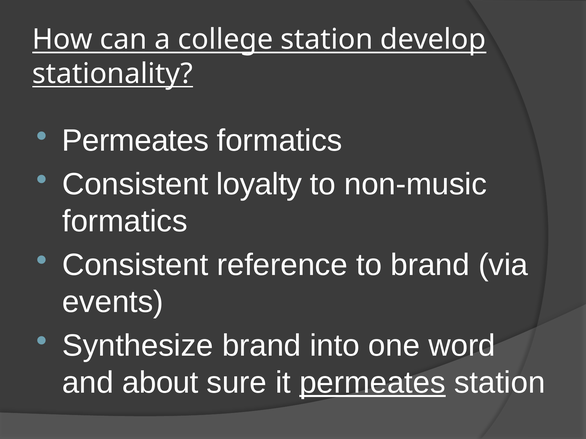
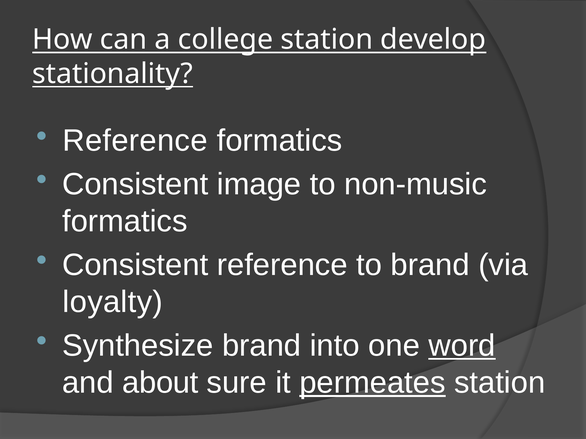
Permeates at (135, 141): Permeates -> Reference
loyalty: loyalty -> image
events: events -> loyalty
word underline: none -> present
